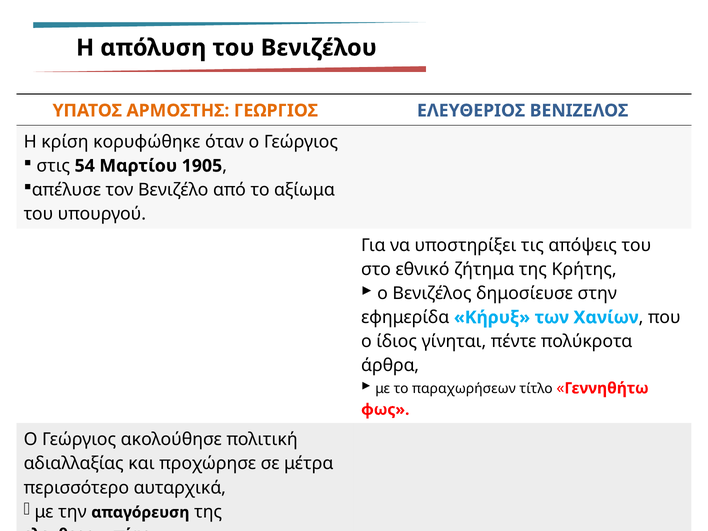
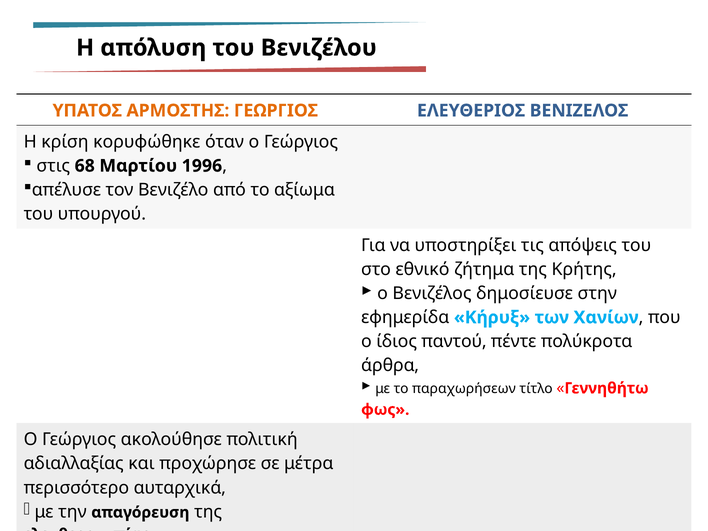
54: 54 -> 68
1905: 1905 -> 1996
γίνηται: γίνηται -> παντού
